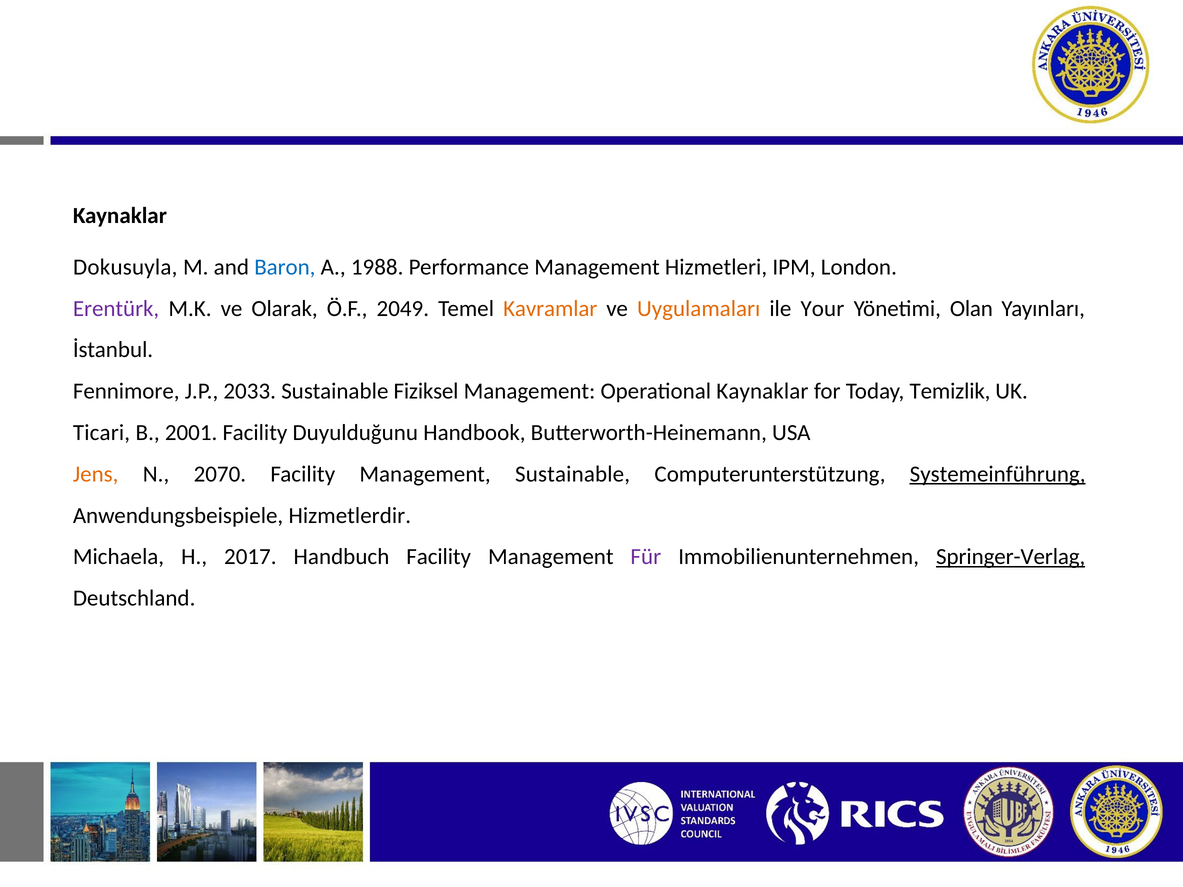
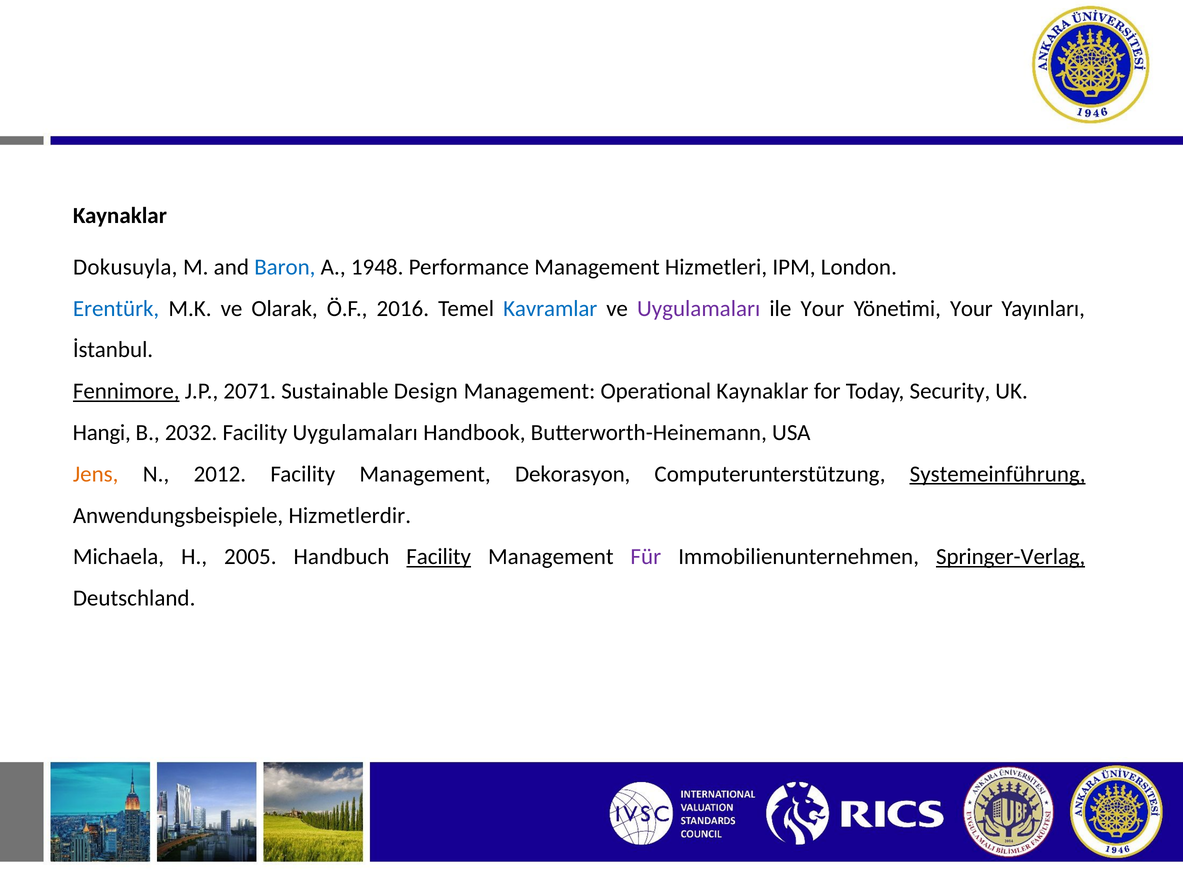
1988: 1988 -> 1948
Erentürk colour: purple -> blue
2049: 2049 -> 2016
Kavramlar colour: orange -> blue
Uygulamaları at (699, 309) colour: orange -> purple
Yönetimi Olan: Olan -> Your
Fennimore underline: none -> present
2033: 2033 -> 2071
Fiziksel: Fiziksel -> Design
Temizlik: Temizlik -> Security
Ticari: Ticari -> Hangi
2001: 2001 -> 2032
Facility Duyulduğunu: Duyulduğunu -> Uygulamaları
2070: 2070 -> 2012
Management Sustainable: Sustainable -> Dekorasyon
2017: 2017 -> 2005
Facility at (439, 557) underline: none -> present
